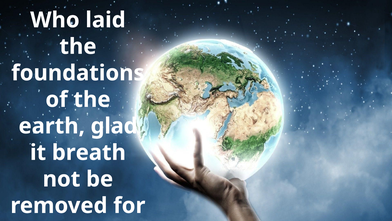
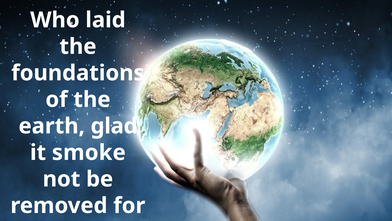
breath: breath -> smoke
